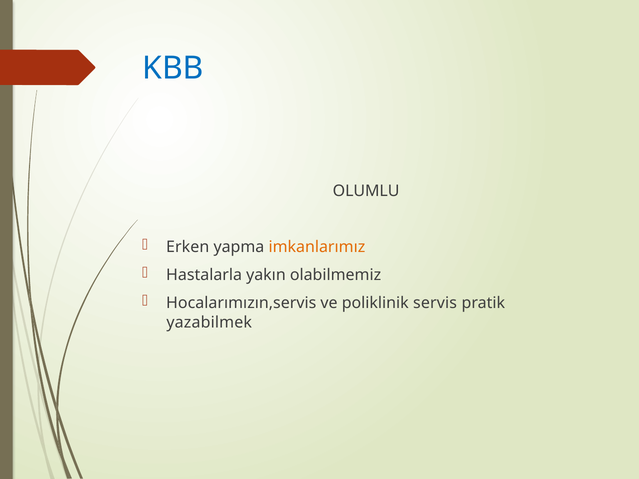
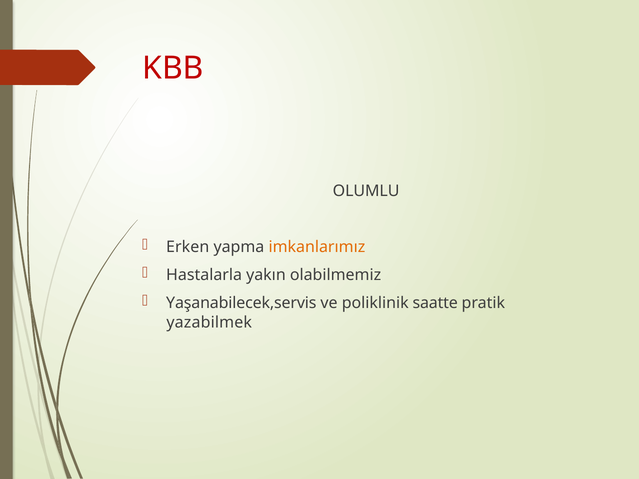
KBB colour: blue -> red
Hocalarımızın,servis: Hocalarımızın,servis -> Yaşanabilecek,servis
servis: servis -> saatte
